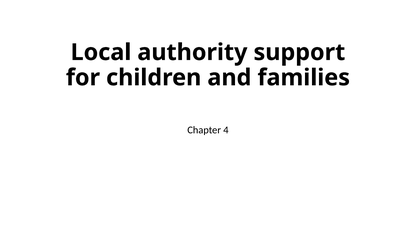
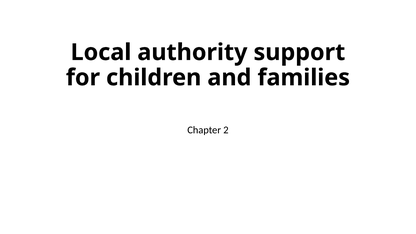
4: 4 -> 2
